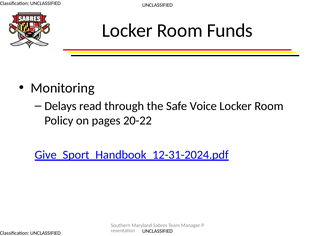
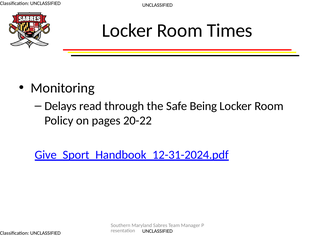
Funds: Funds -> Times
Voice: Voice -> Being
